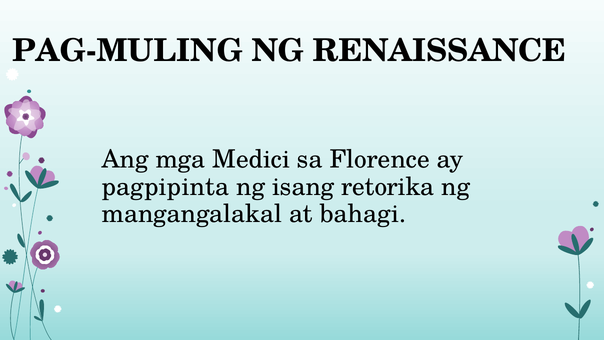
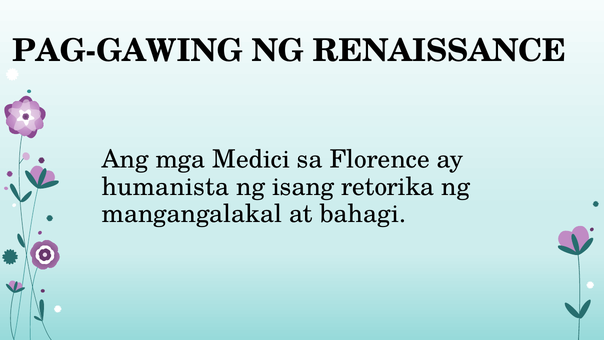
PAG-MULING: PAG-MULING -> PAG-GAWING
pagpipinta: pagpipinta -> humanista
